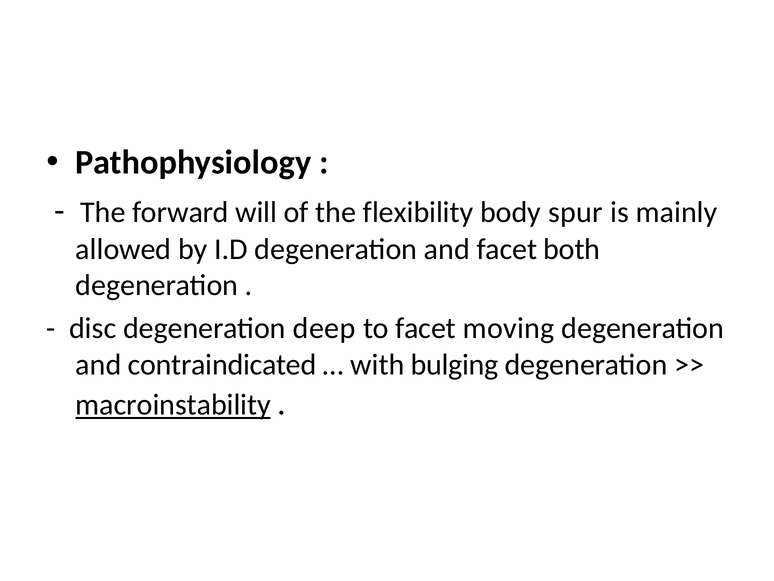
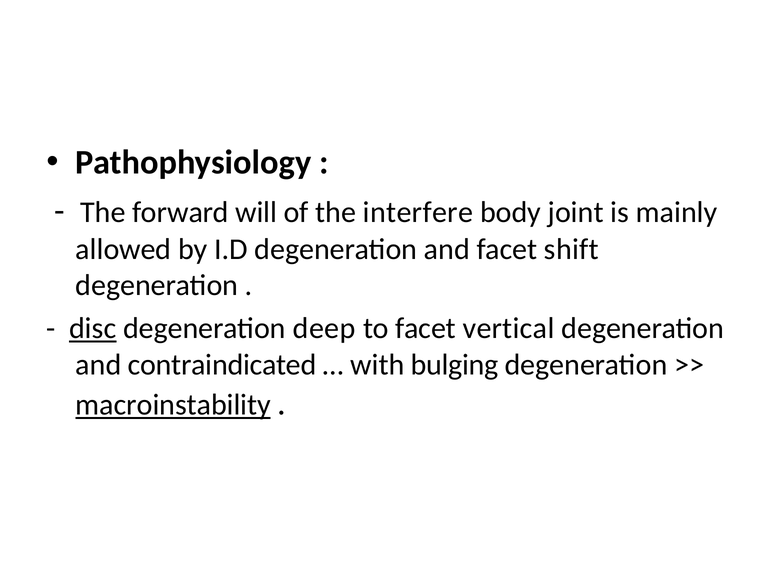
flexibility: flexibility -> interfere
spur: spur -> joint
both: both -> shift
disc underline: none -> present
moving: moving -> vertical
